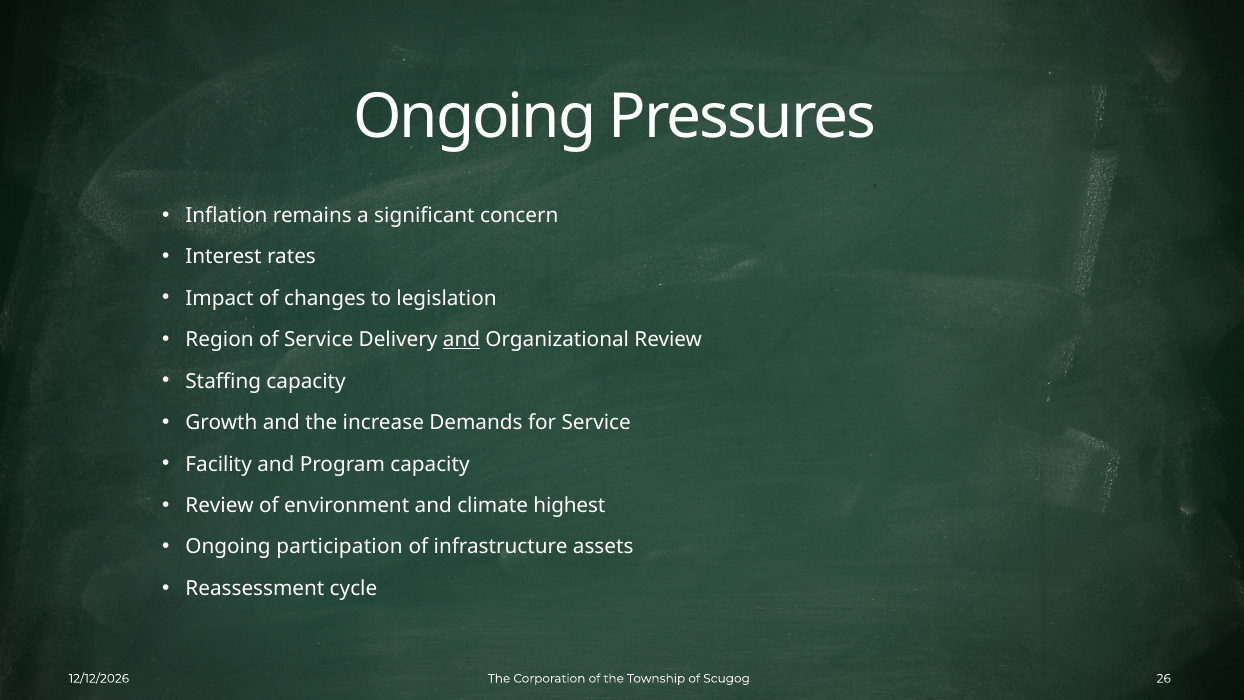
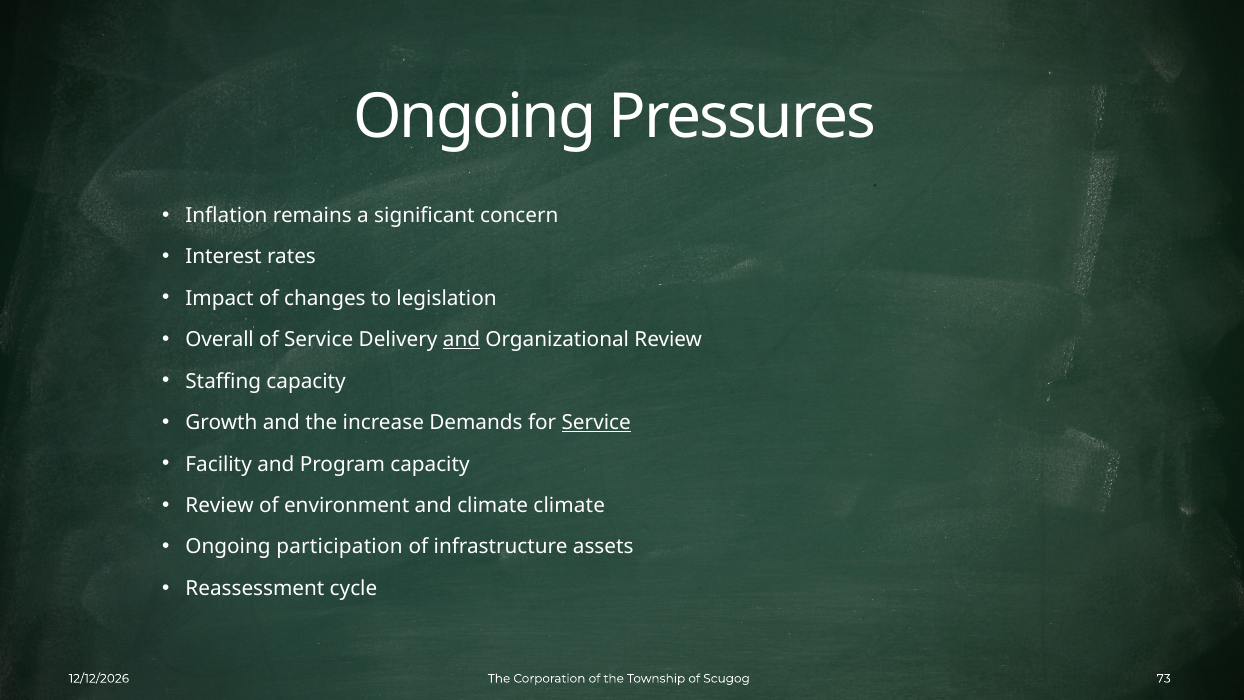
Region: Region -> Overall
Service at (596, 423) underline: none -> present
climate highest: highest -> climate
26: 26 -> 73
